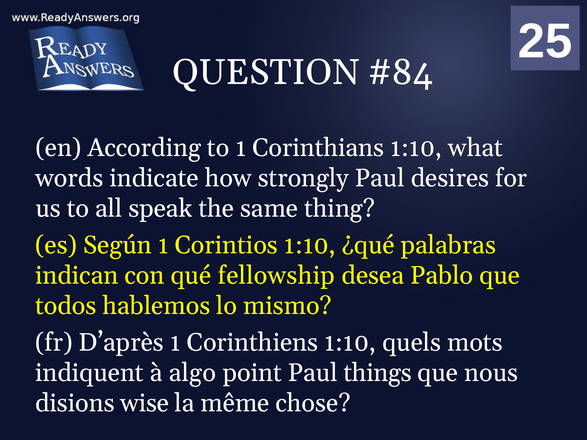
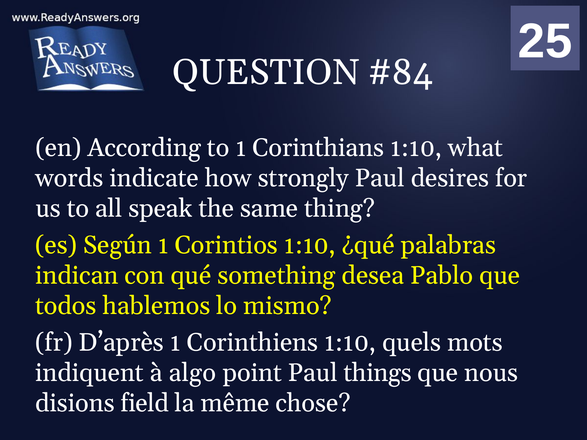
fellowship: fellowship -> something
wise: wise -> field
